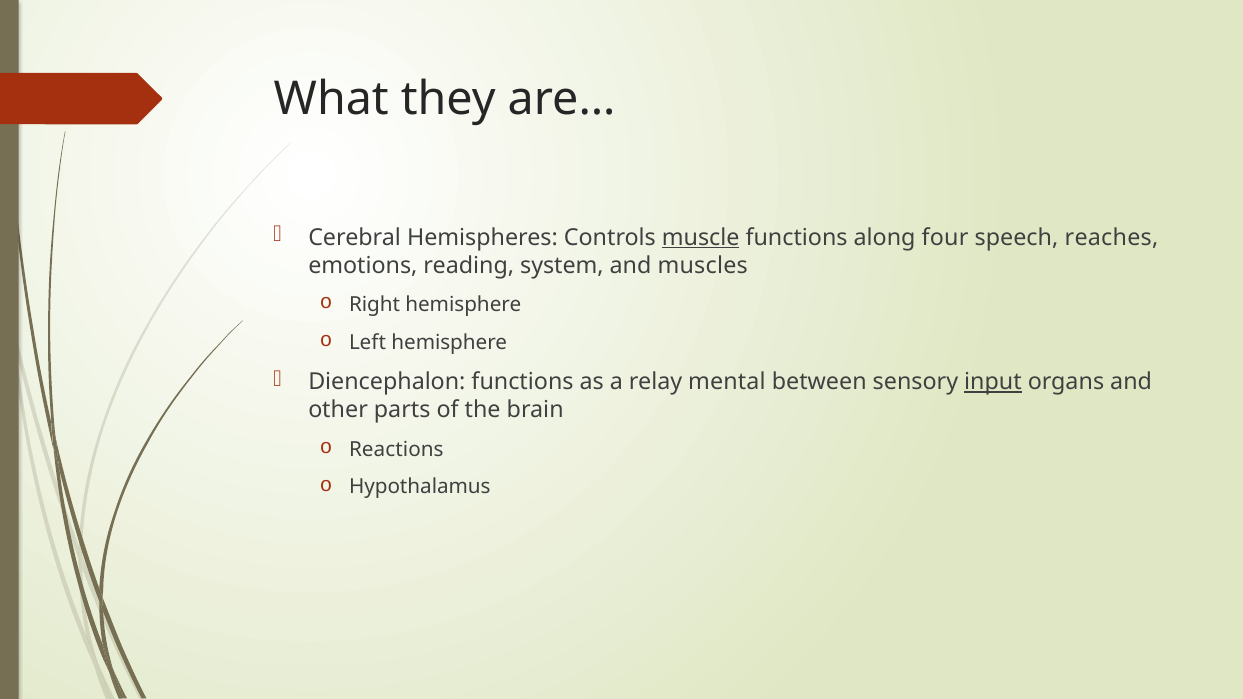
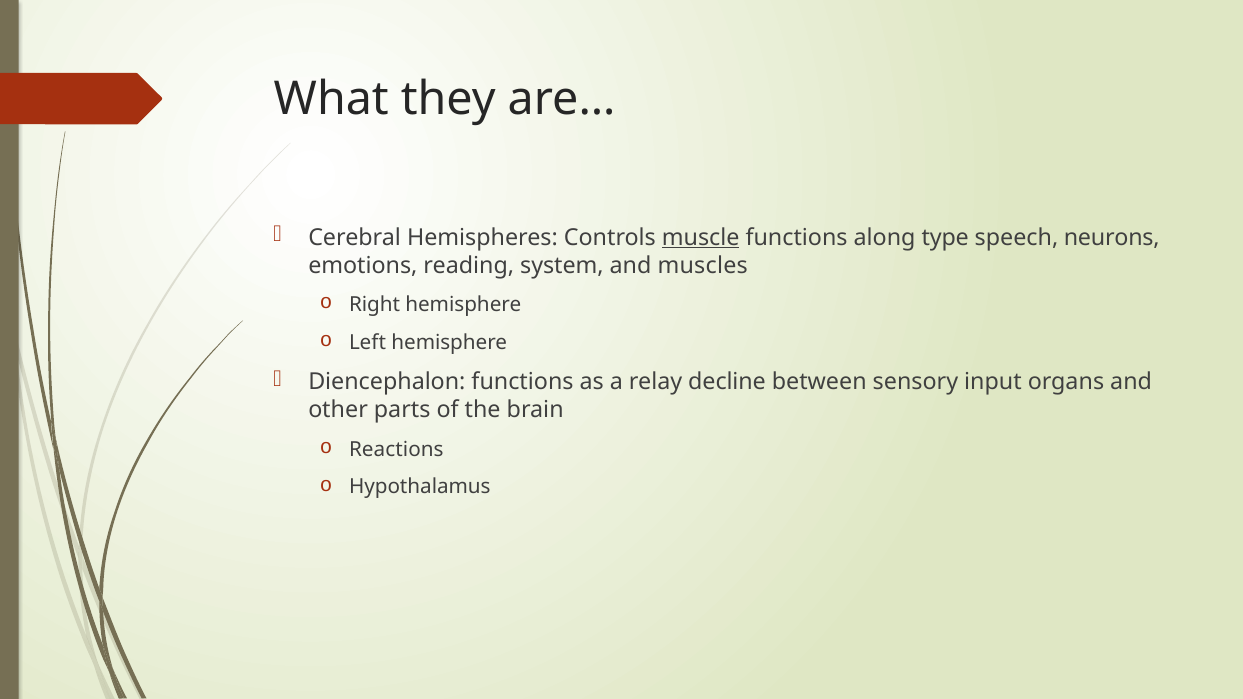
four: four -> type
reaches: reaches -> neurons
mental: mental -> decline
input underline: present -> none
